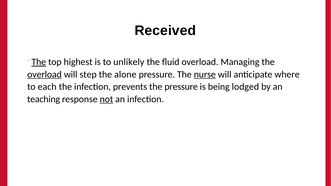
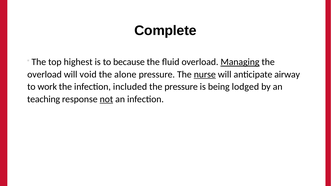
Received: Received -> Complete
The at (39, 62) underline: present -> none
unlikely: unlikely -> because
Managing underline: none -> present
overload at (45, 74) underline: present -> none
step: step -> void
where: where -> airway
each: each -> work
prevents: prevents -> included
